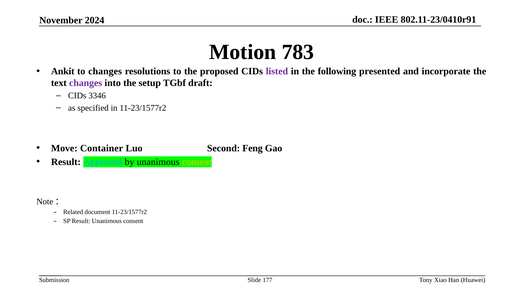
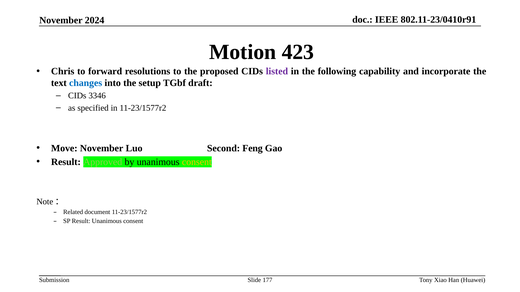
783: 783 -> 423
Ankit: Ankit -> Chris
to changes: changes -> forward
presented: presented -> capability
changes at (86, 83) colour: purple -> blue
Move Container: Container -> November
Approved colour: light blue -> light green
